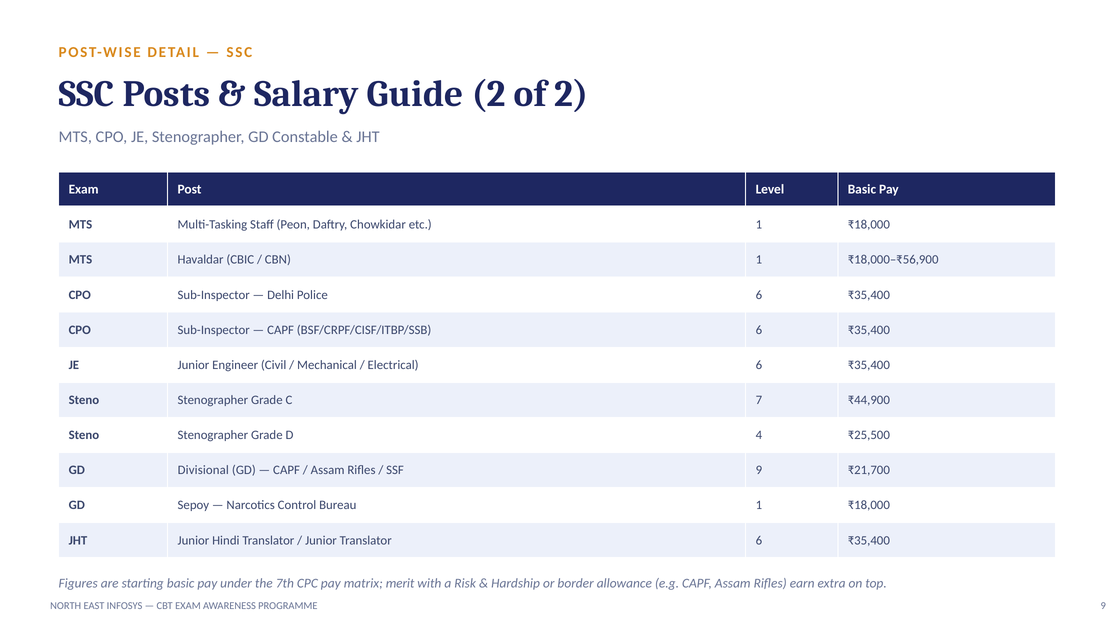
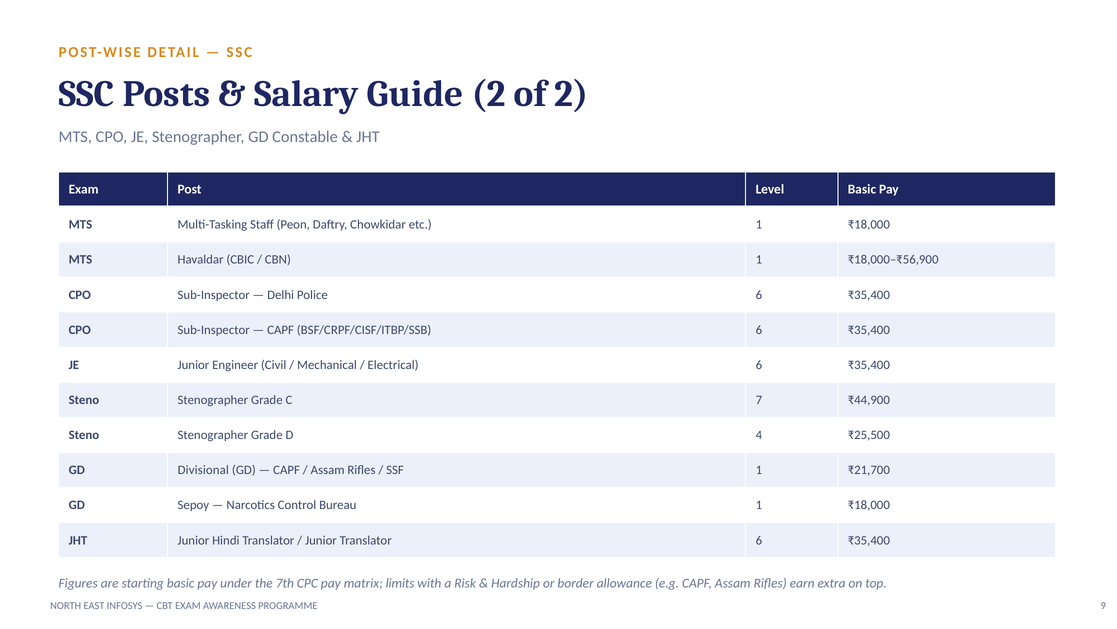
SSF 9: 9 -> 1
merit: merit -> limits
